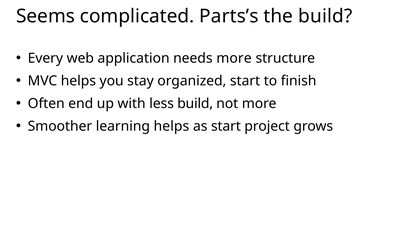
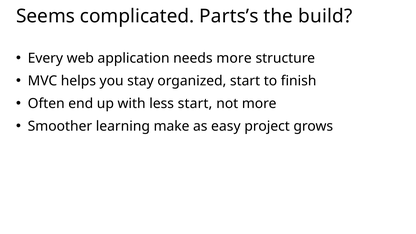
less build: build -> start
learning helps: helps -> make
as start: start -> easy
